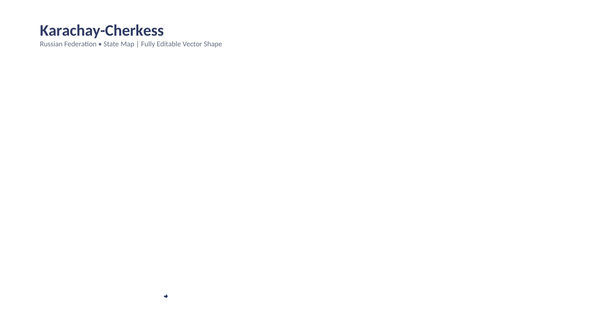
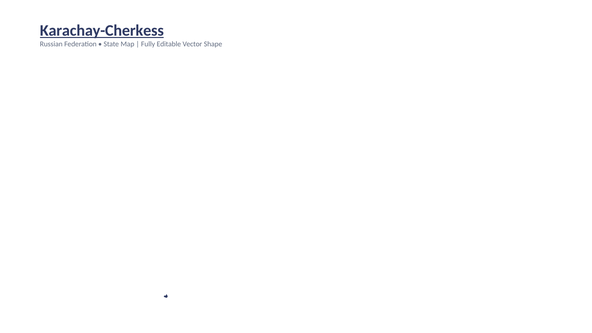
Karachay-Cherkess underline: none -> present
